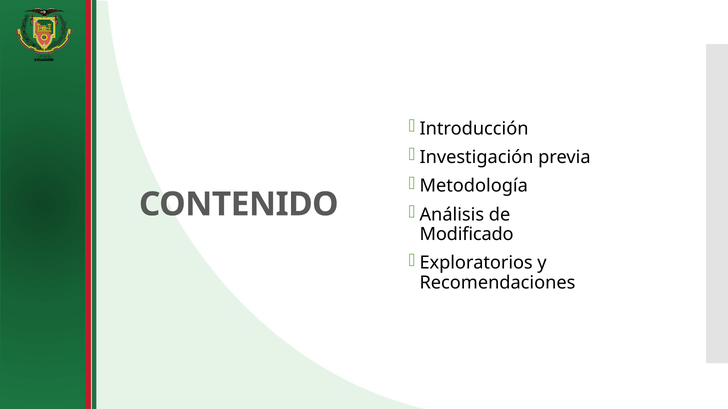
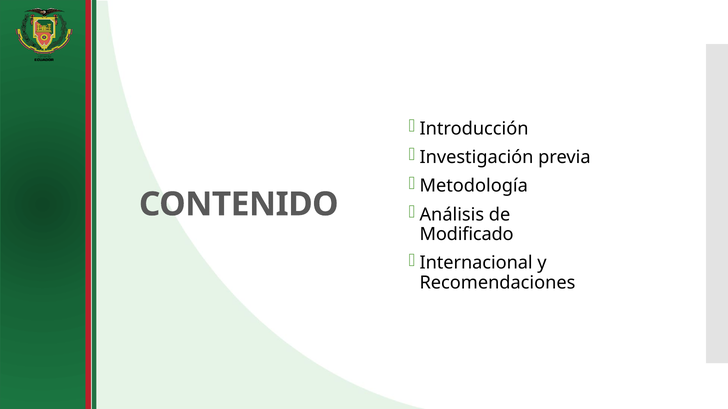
Exploratorios: Exploratorios -> Internacional
